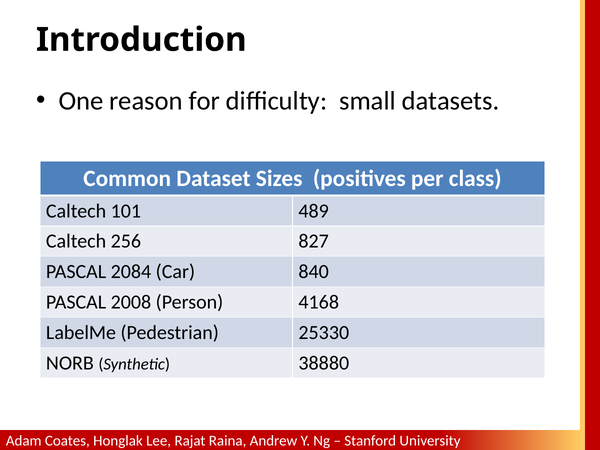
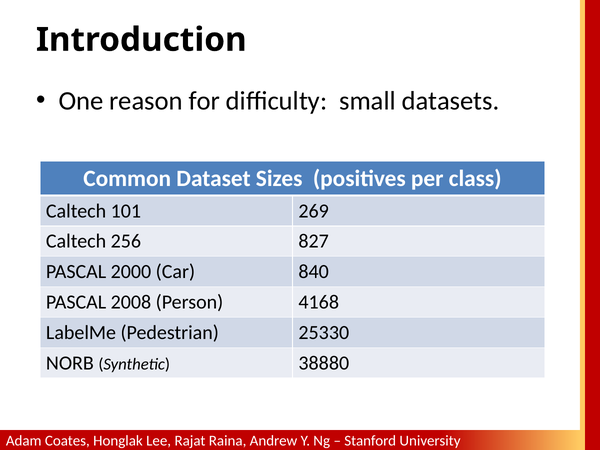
489: 489 -> 269
2084: 2084 -> 2000
